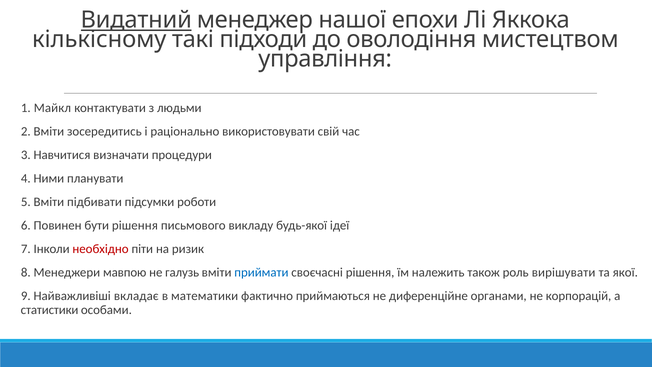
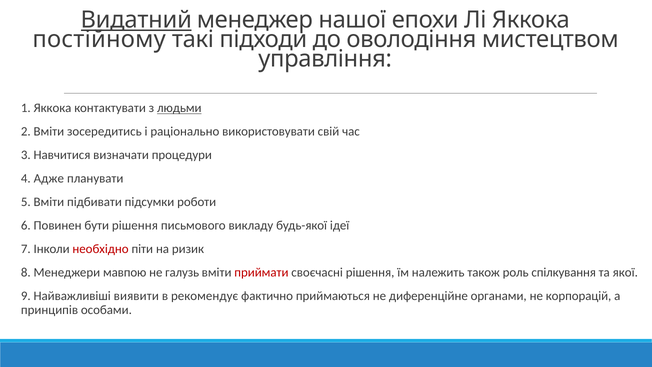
кількісному: кількісному -> постійному
1 Майкл: Майкл -> Яккока
людьми underline: none -> present
Ними: Ними -> Адже
приймати colour: blue -> red
вирішувати: вирішувати -> спілкування
вкладає: вкладає -> виявити
математики: математики -> рекомендує
статистики: статистики -> принципів
